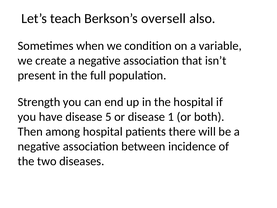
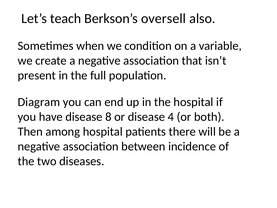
Strength: Strength -> Diagram
5: 5 -> 8
1: 1 -> 4
